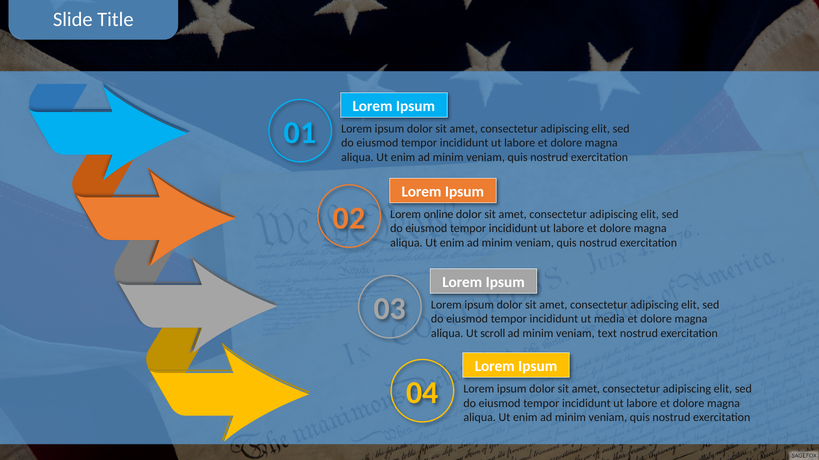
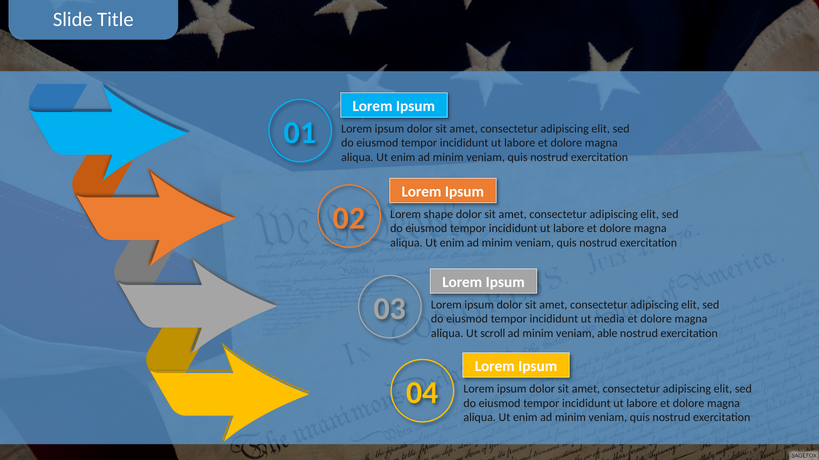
online: online -> shape
text: text -> able
